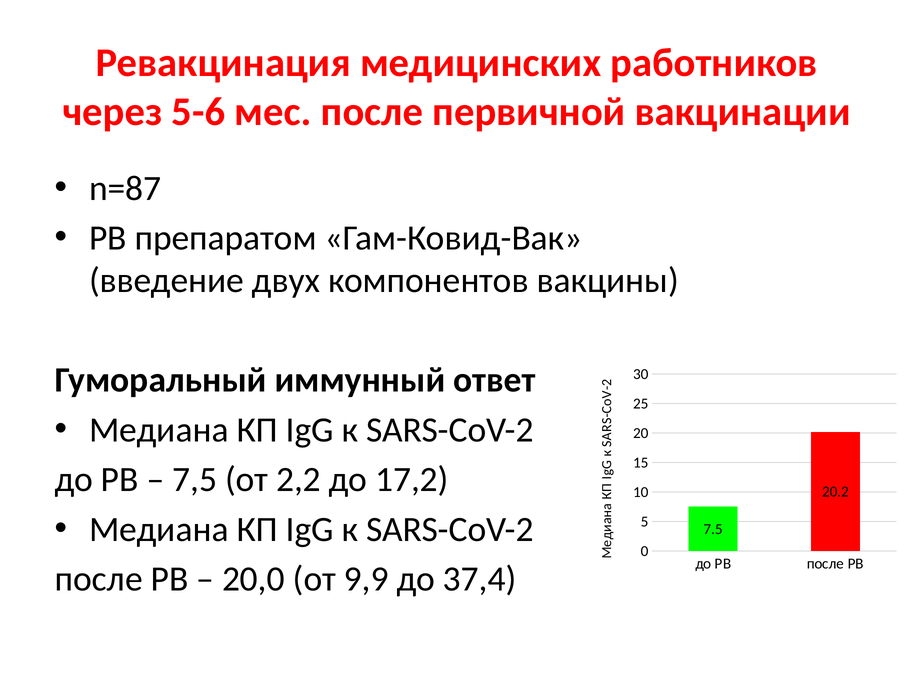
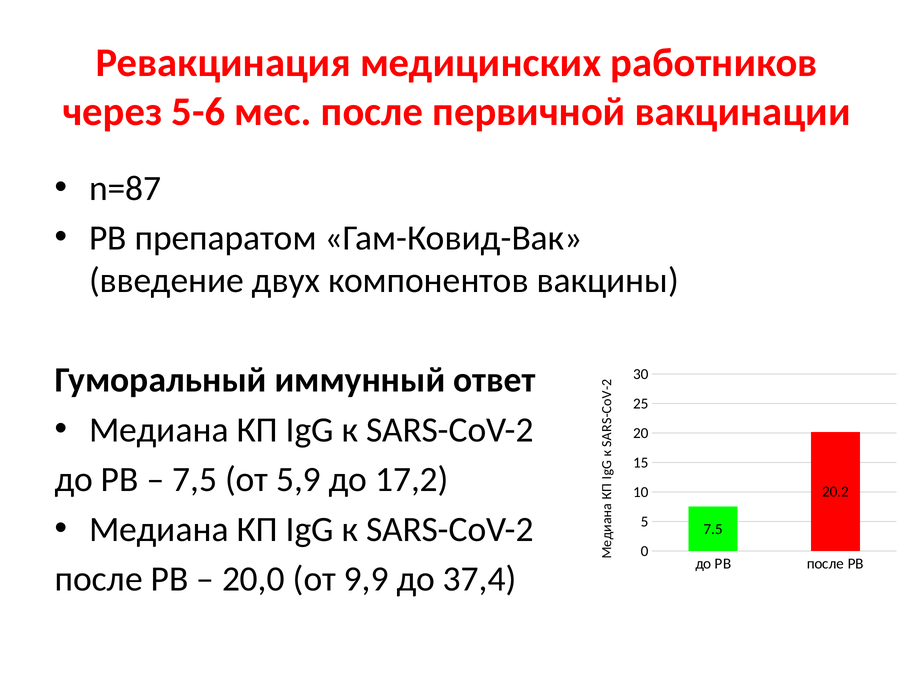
2,2: 2,2 -> 5,9
